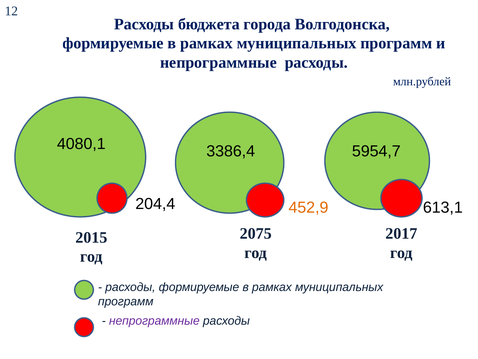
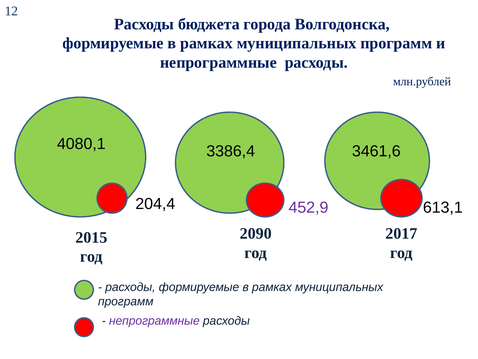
5954,7: 5954,7 -> 3461,6
452,9 colour: orange -> purple
2075: 2075 -> 2090
